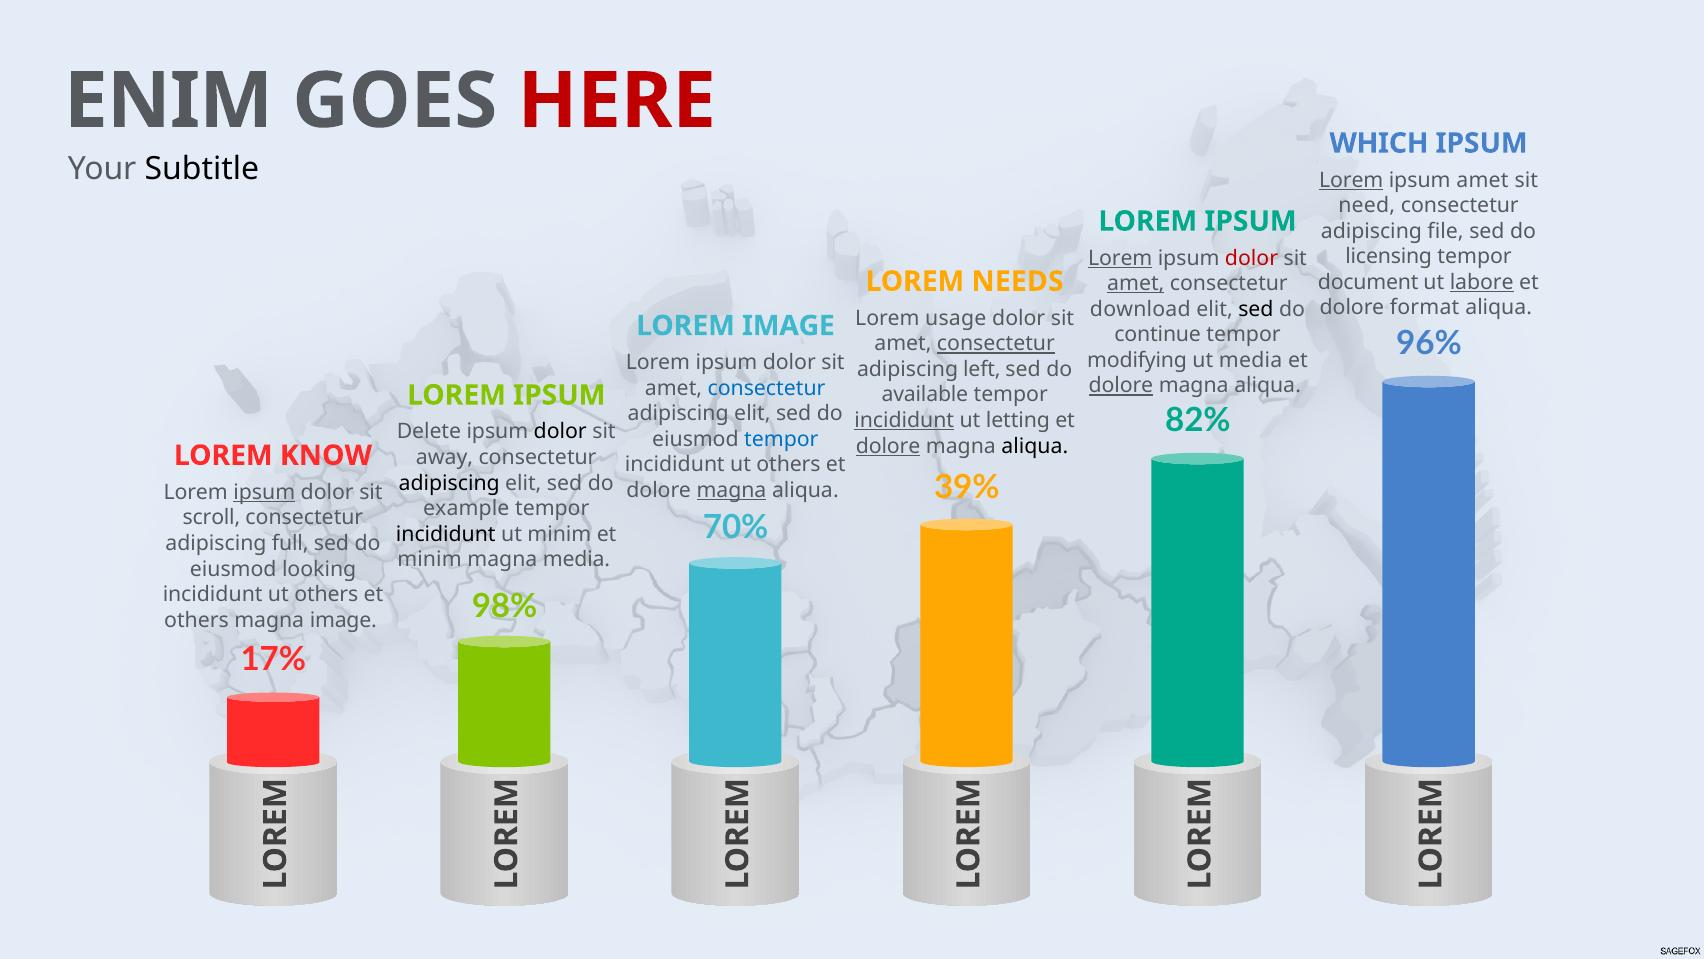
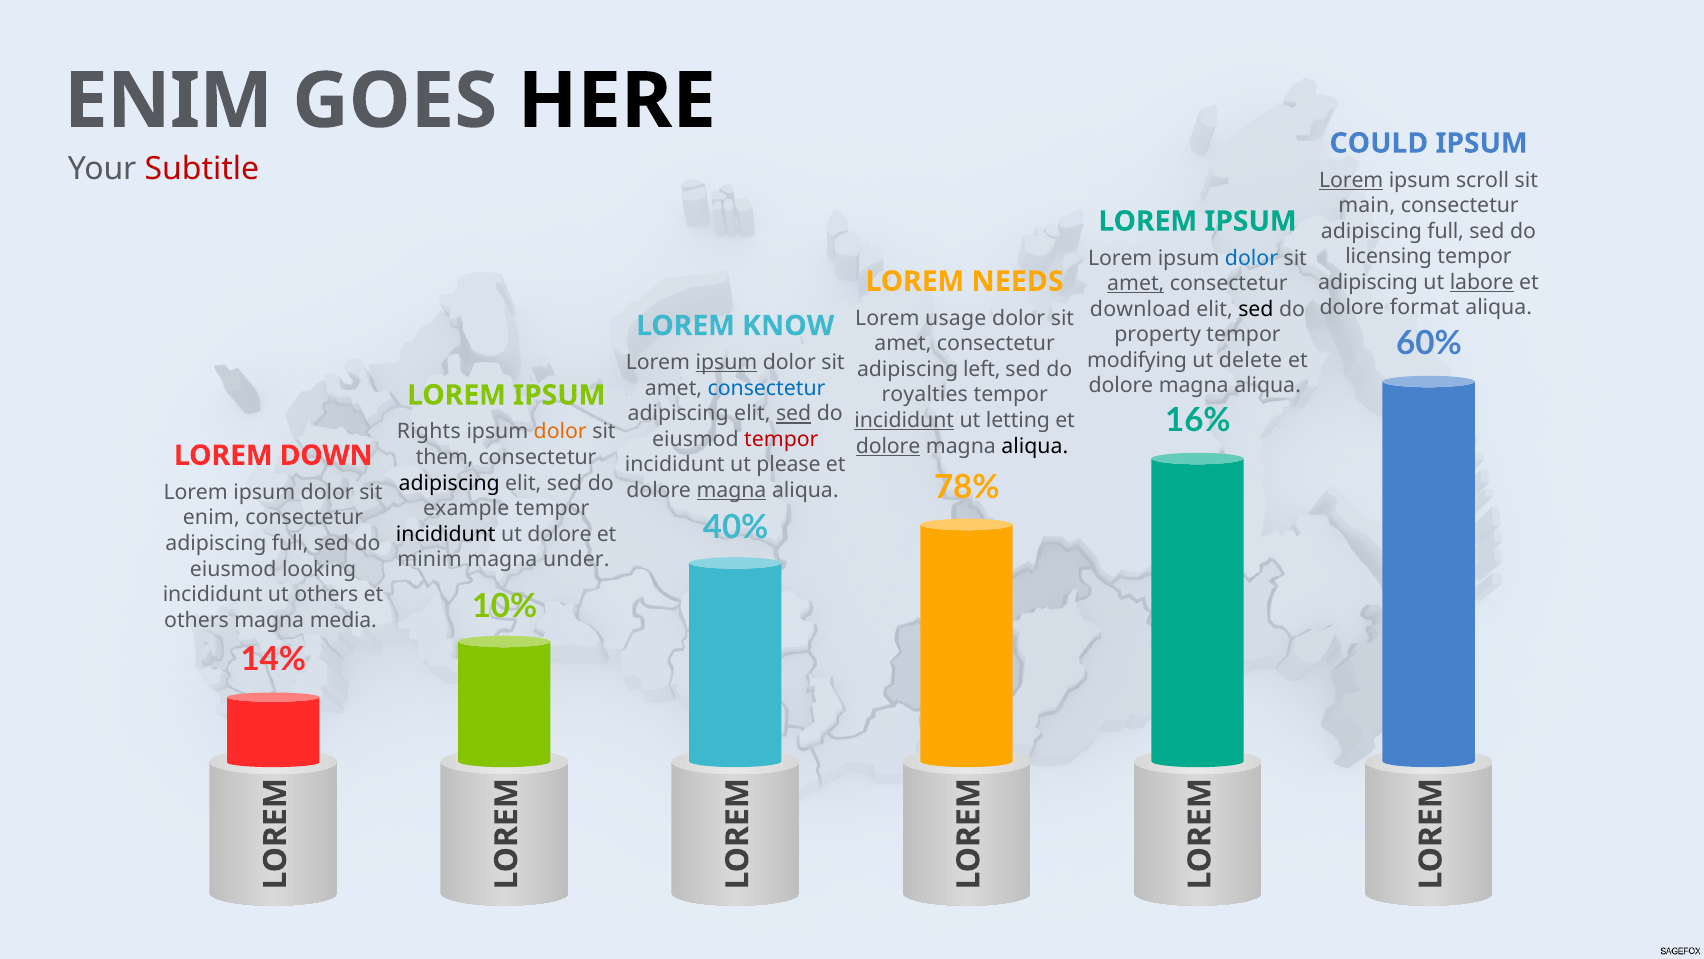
HERE colour: red -> black
WHICH: WHICH -> COULD
Subtitle colour: black -> red
ipsum amet: amet -> scroll
need: need -> main
file at (1446, 231): file -> full
Lorem at (1120, 258) underline: present -> none
dolor at (1252, 258) colour: red -> blue
document at (1368, 282): document -> adipiscing
LOREM IMAGE: IMAGE -> KNOW
continue: continue -> property
96%: 96% -> 60%
consectetur at (996, 344) underline: present -> none
ut media: media -> delete
ipsum at (726, 362) underline: none -> present
dolore at (1121, 386) underline: present -> none
available: available -> royalties
sed at (794, 414) underline: none -> present
82%: 82% -> 16%
Delete: Delete -> Rights
dolor at (560, 432) colour: black -> orange
tempor at (781, 439) colour: blue -> red
KNOW: KNOW -> DOWN
away: away -> them
others at (789, 465): others -> please
39%: 39% -> 78%
ipsum at (264, 492) underline: present -> none
scroll at (211, 518): scroll -> enim
70%: 70% -> 40%
ut minim: minim -> dolore
magna media: media -> under
98%: 98% -> 10%
magna image: image -> media
17%: 17% -> 14%
